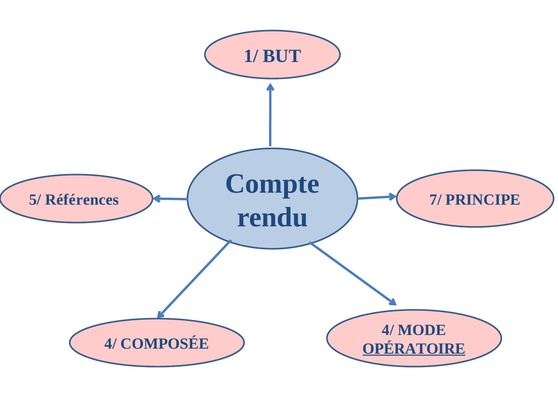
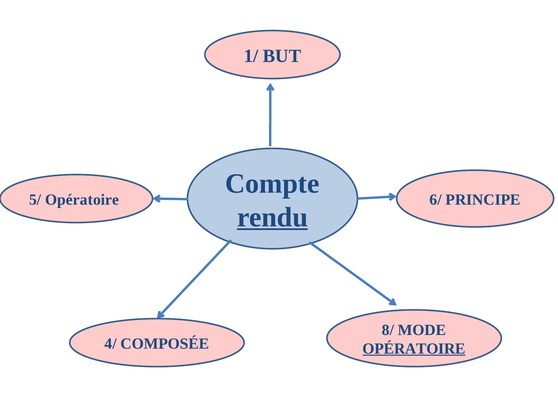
5/ Références: Références -> Opératoire
7/: 7/ -> 6/
rendu underline: none -> present
4/ at (388, 330): 4/ -> 8/
